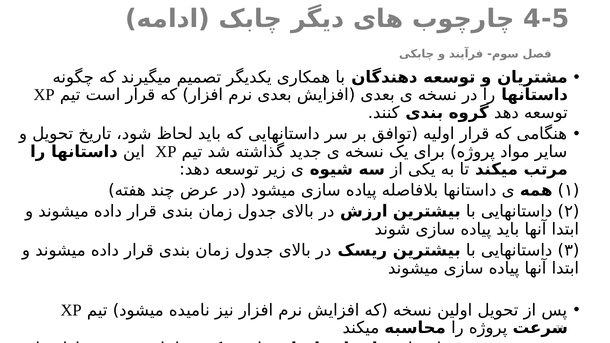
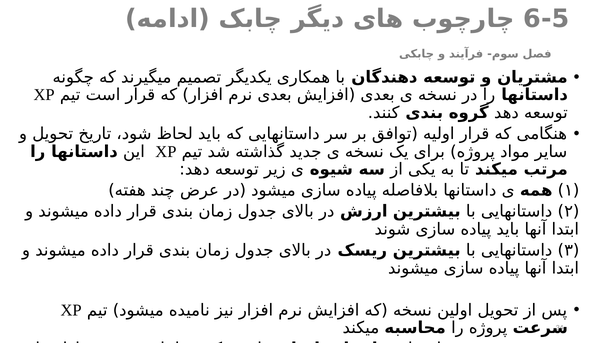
4-5: 4-5 -> 6-5
